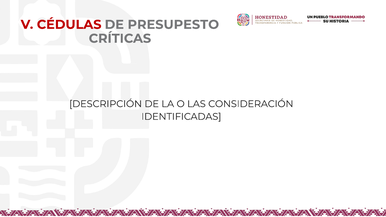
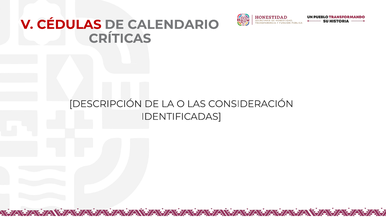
PRESUPESTO: PRESUPESTO -> CALENDARIO
